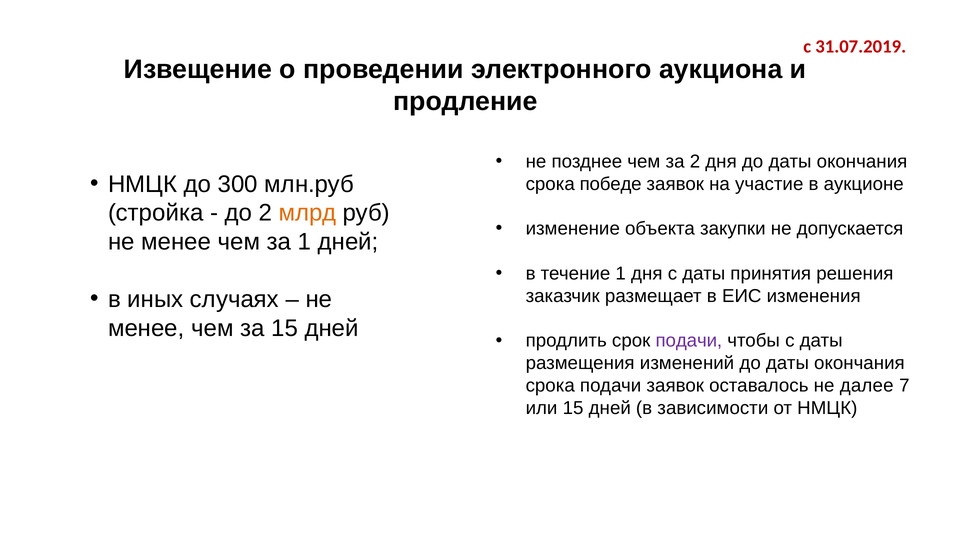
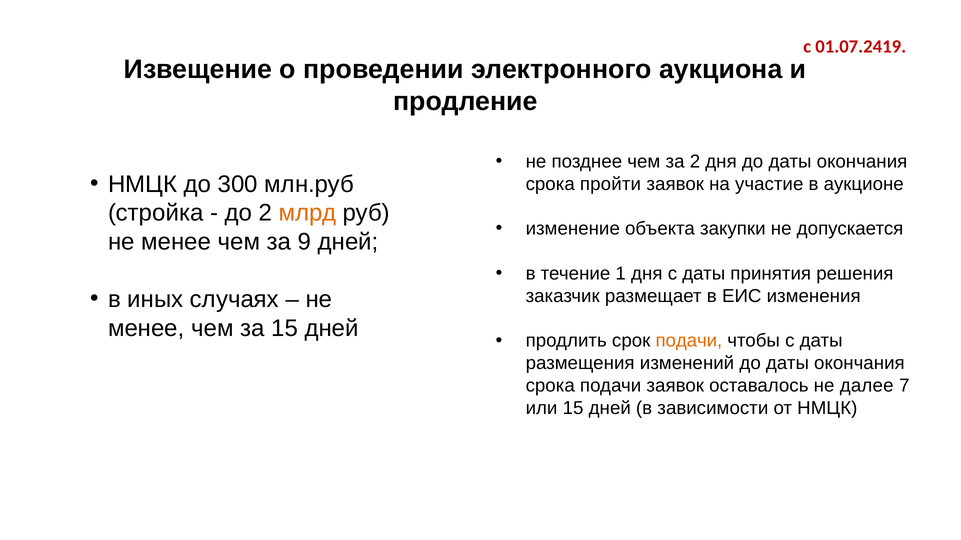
31.07.2019: 31.07.2019 -> 01.07.2419
победе: победе -> пройти
за 1: 1 -> 9
подачи at (689, 341) colour: purple -> orange
